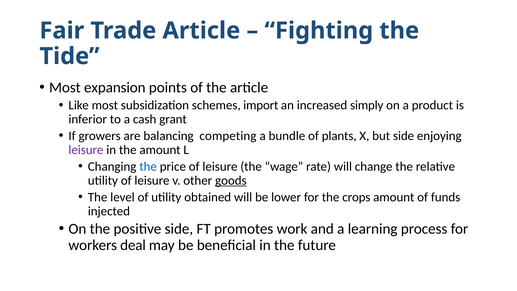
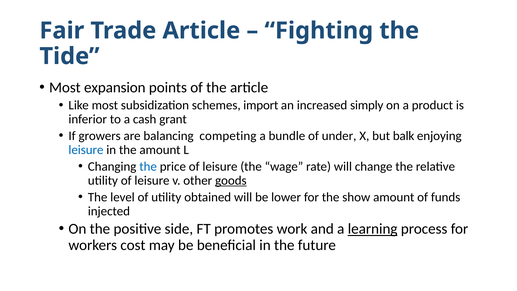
plants: plants -> under
but side: side -> balk
leisure at (86, 150) colour: purple -> blue
crops: crops -> show
learning underline: none -> present
deal: deal -> cost
